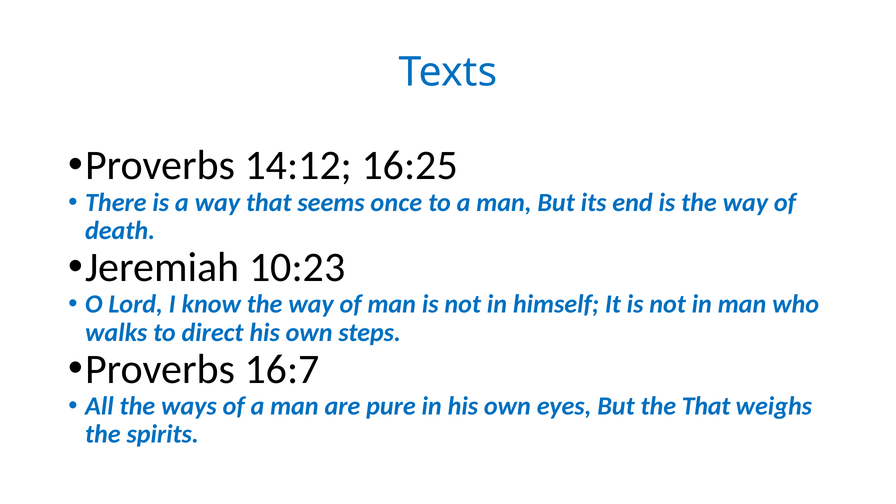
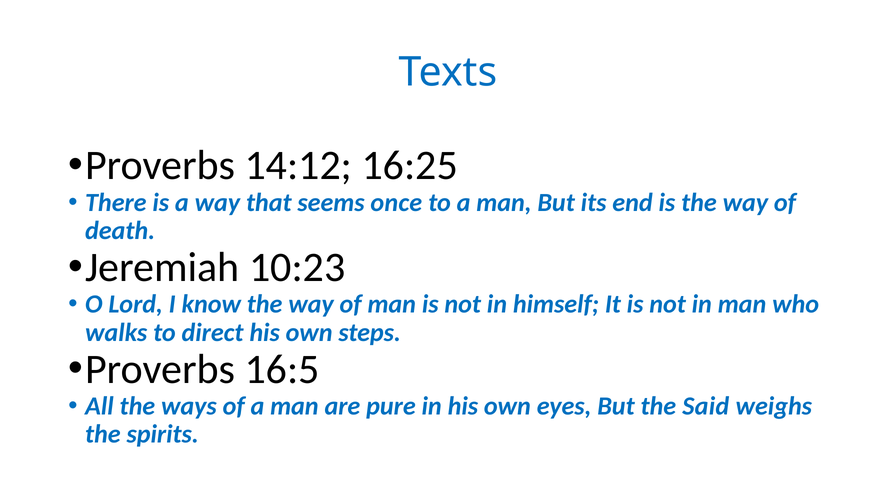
16:7: 16:7 -> 16:5
the That: That -> Said
